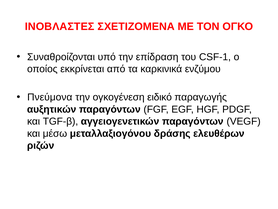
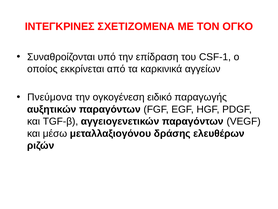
ΙΝΟΒΛΑΣΤΕΣ: ΙΝΟΒΛΑΣΤΕΣ -> ΙΝΤΕΓΚΡΙΝΕΣ
ενζύμου: ενζύμου -> αγγείων
